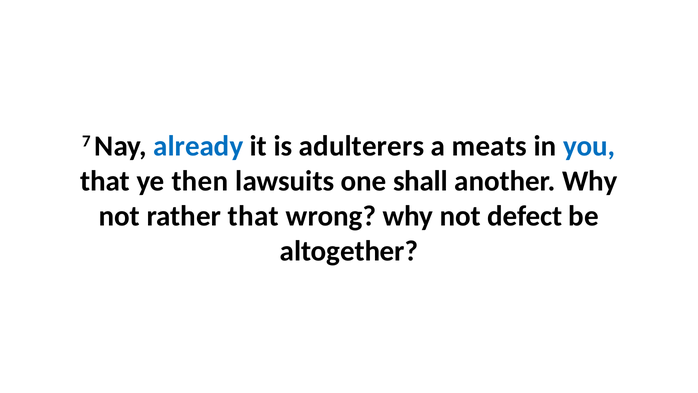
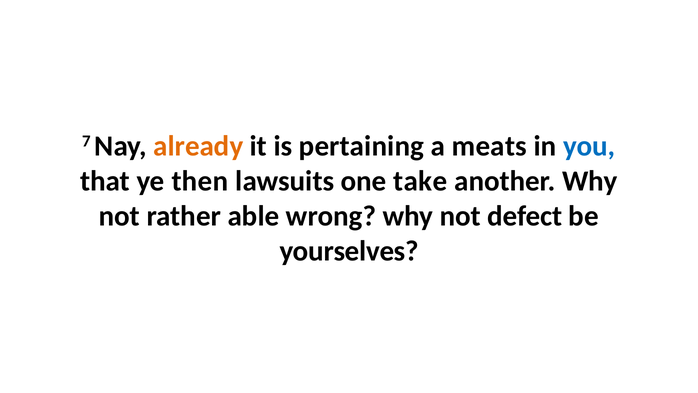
already colour: blue -> orange
adulterers: adulterers -> pertaining
shall: shall -> take
rather that: that -> able
altogether: altogether -> yourselves
